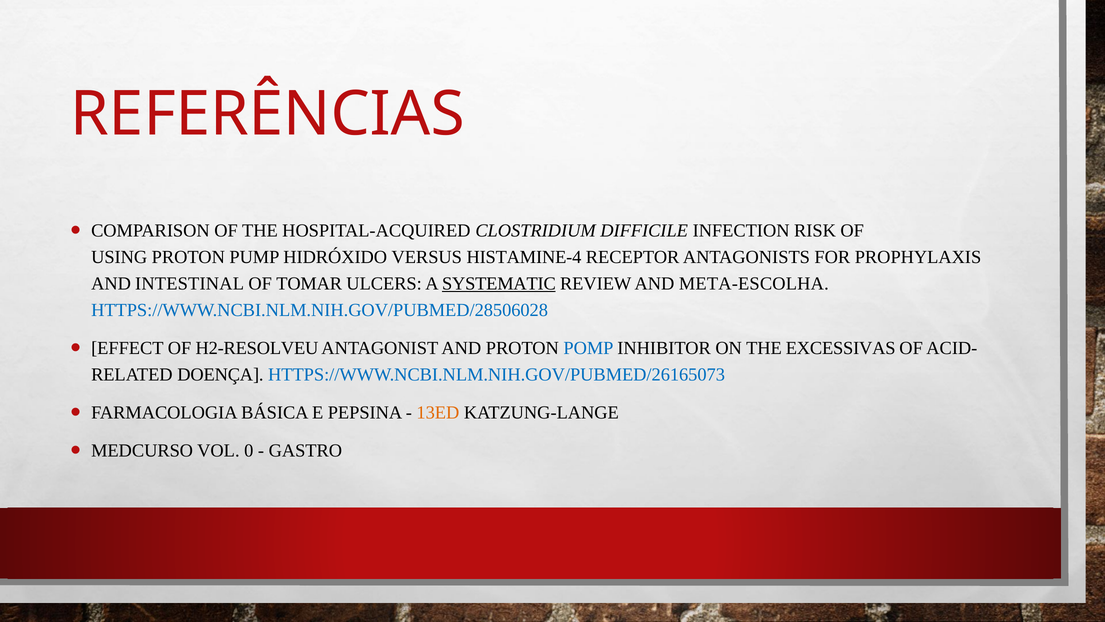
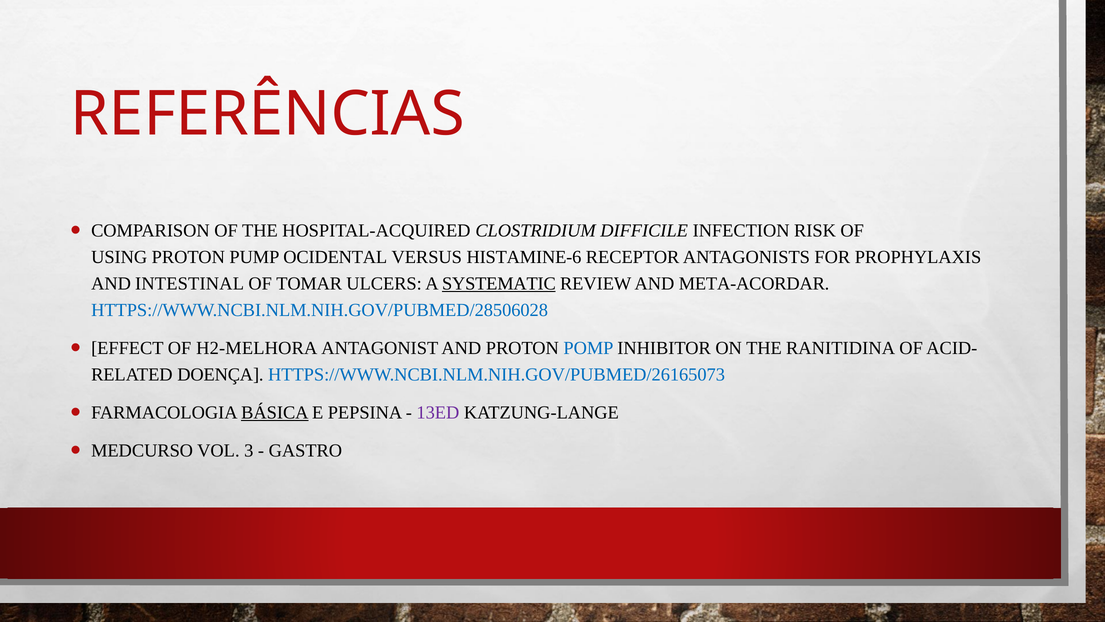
HIDRÓXIDO: HIDRÓXIDO -> OCIDENTAL
HISTAMINE-4: HISTAMINE-4 -> HISTAMINE-6
META-ESCOLHA: META-ESCOLHA -> META-ACORDAR
H2-RESOLVEU: H2-RESOLVEU -> H2-MELHORA
EXCESSIVAS: EXCESSIVAS -> RANITIDINA
BÁSICA underline: none -> present
13ED colour: orange -> purple
0: 0 -> 3
